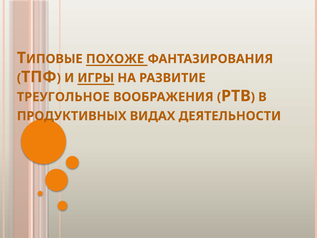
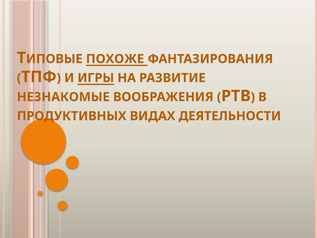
ТРЕУГОЛЬНОЕ: ТРЕУГОЛЬНОЕ -> НЕЗНАКОМЫЕ
